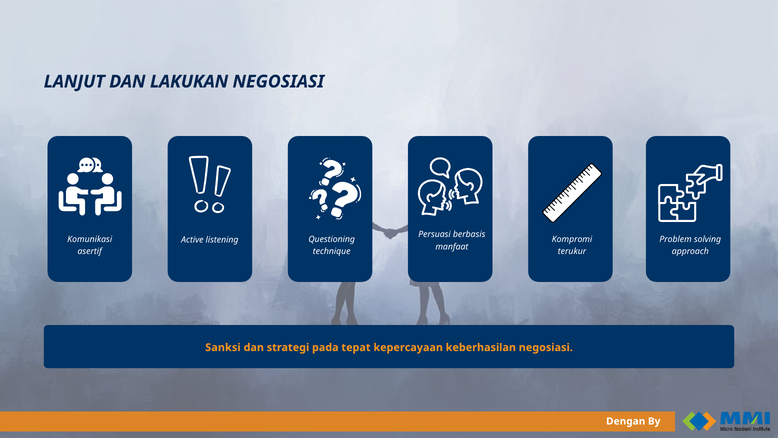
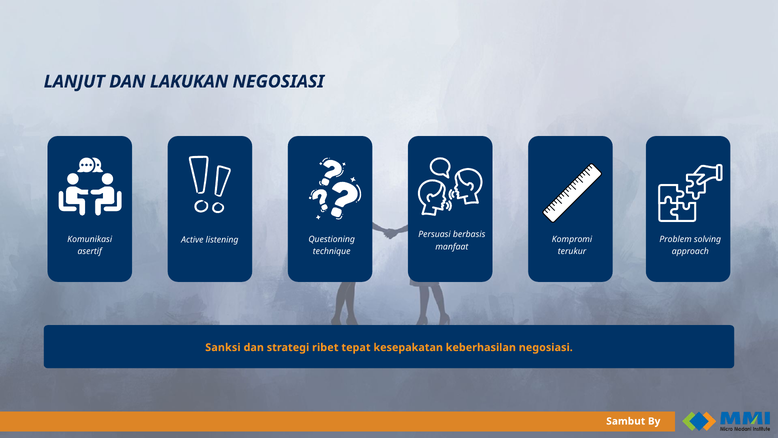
pada: pada -> ribet
kepercayaan: kepercayaan -> kesepakatan
Dengan: Dengan -> Sambut
